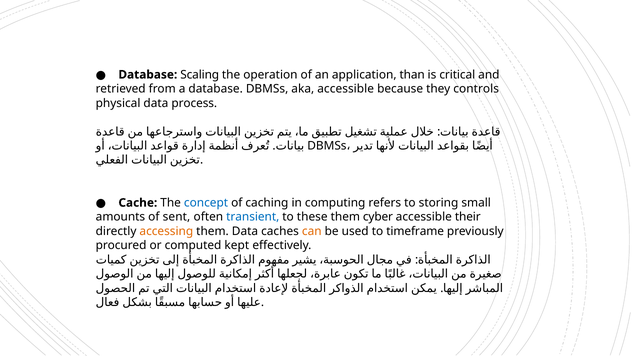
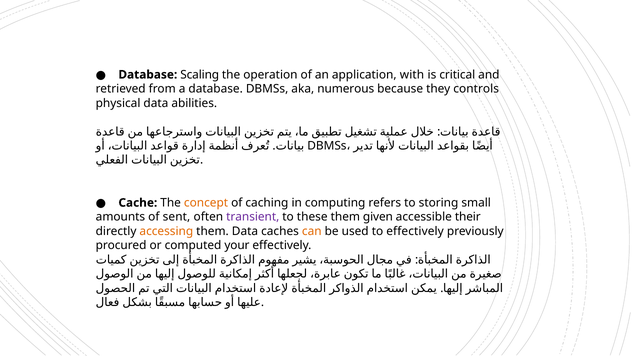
than: than -> with
aka accessible: accessible -> numerous
process: process -> abilities
concept colour: blue -> orange
transient colour: blue -> purple
cyber: cyber -> given
to timeframe: timeframe -> effectively
kept: kept -> your
